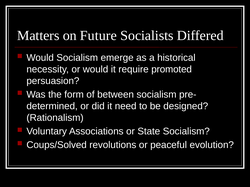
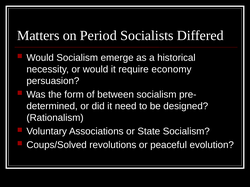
Future: Future -> Period
promoted: promoted -> economy
